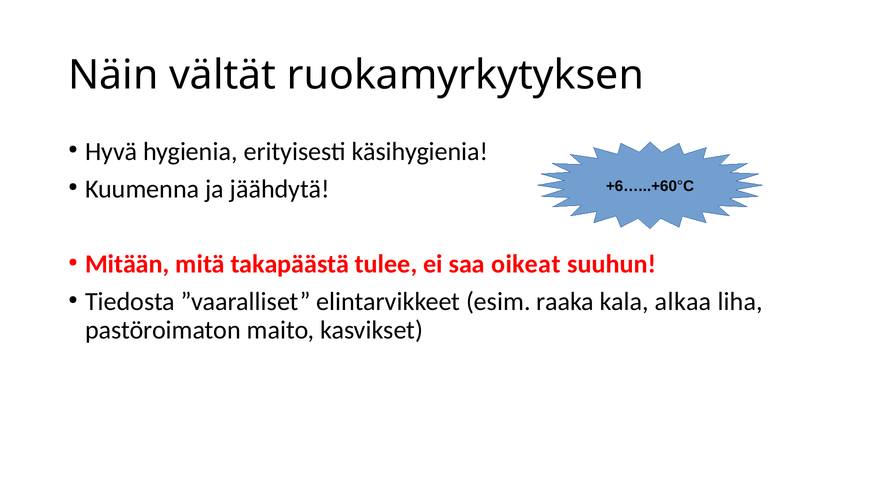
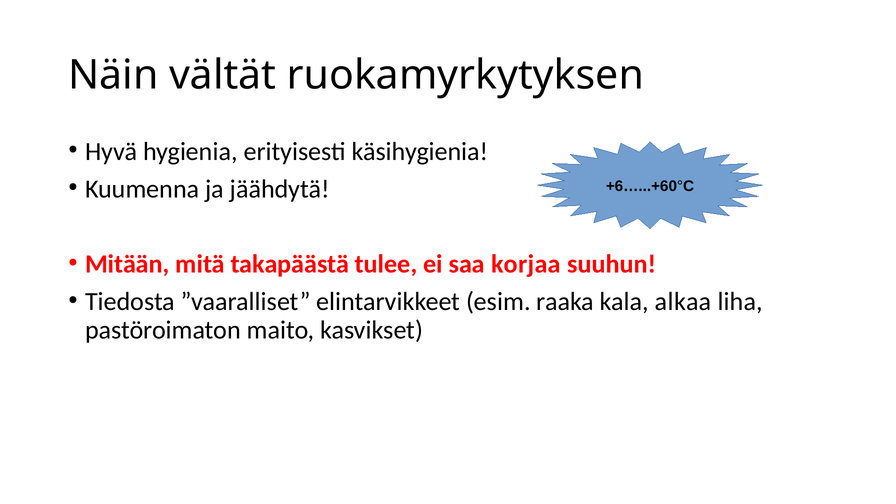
oikeat: oikeat -> korjaa
